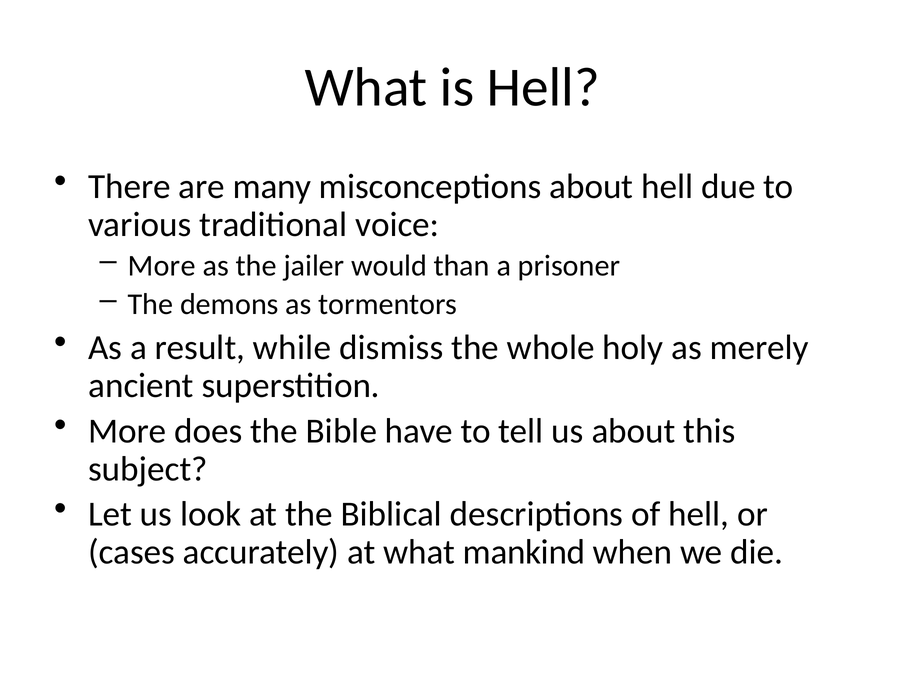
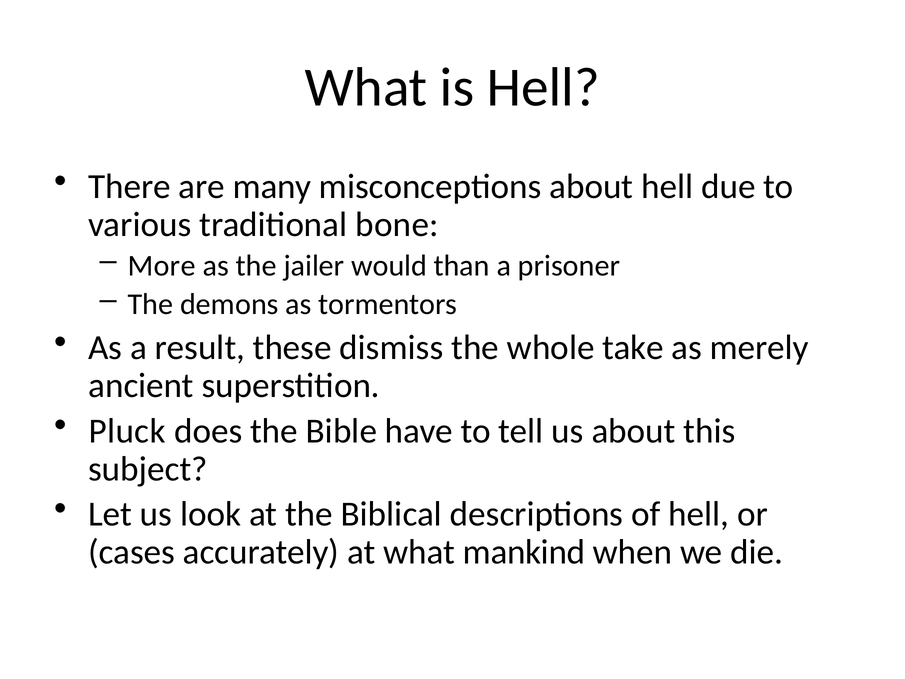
voice: voice -> bone
while: while -> these
holy: holy -> take
More at (127, 431): More -> Pluck
